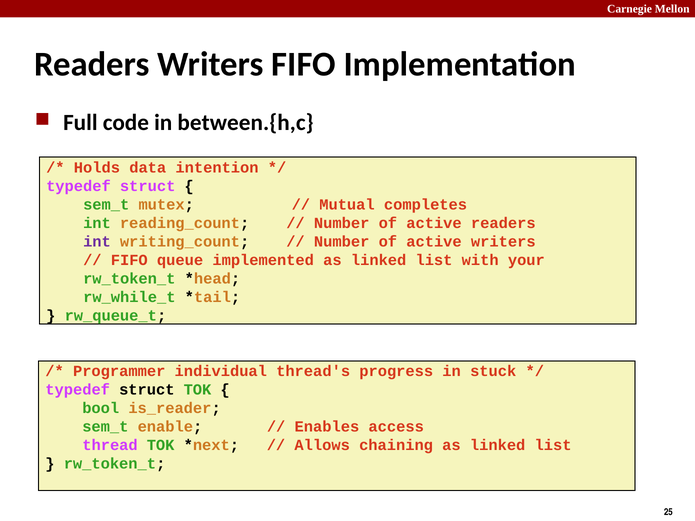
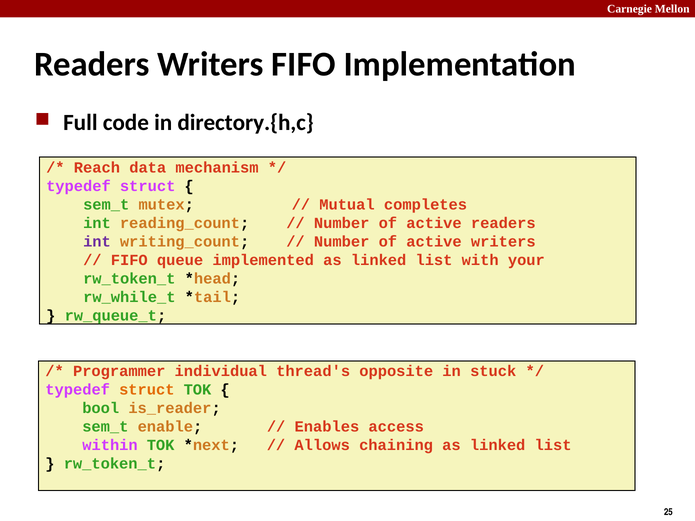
between.{h,c: between.{h,c -> directory.{h,c
Holds: Holds -> Reach
intention: intention -> mechanism
progress: progress -> opposite
struct at (147, 390) colour: black -> orange
thread: thread -> within
